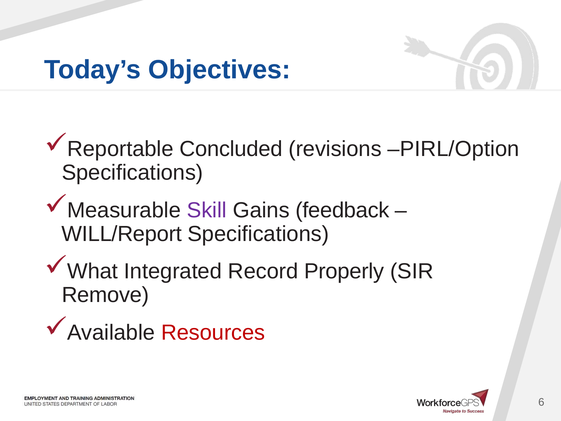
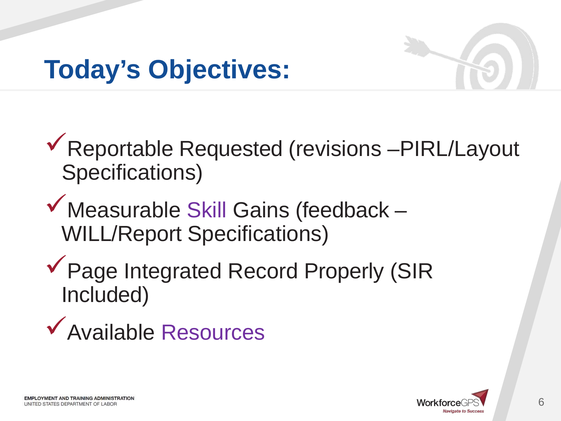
Concluded: Concluded -> Requested
PIRL/Option: PIRL/Option -> PIRL/Layout
What: What -> Page
Remove: Remove -> Included
Resources colour: red -> purple
